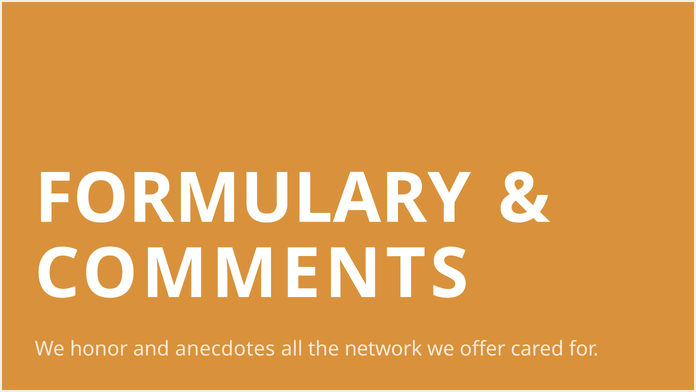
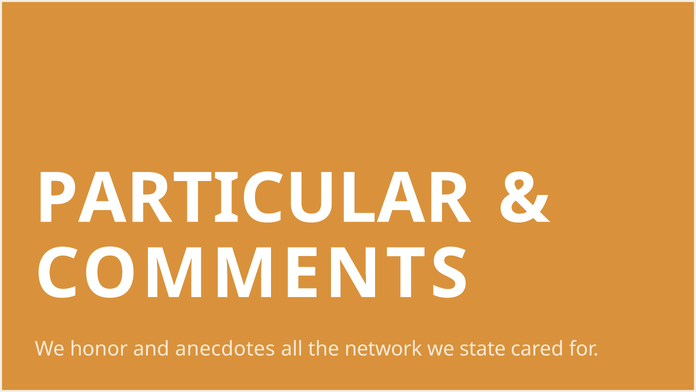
FORMULARY: FORMULARY -> PARTICULAR
offer: offer -> state
